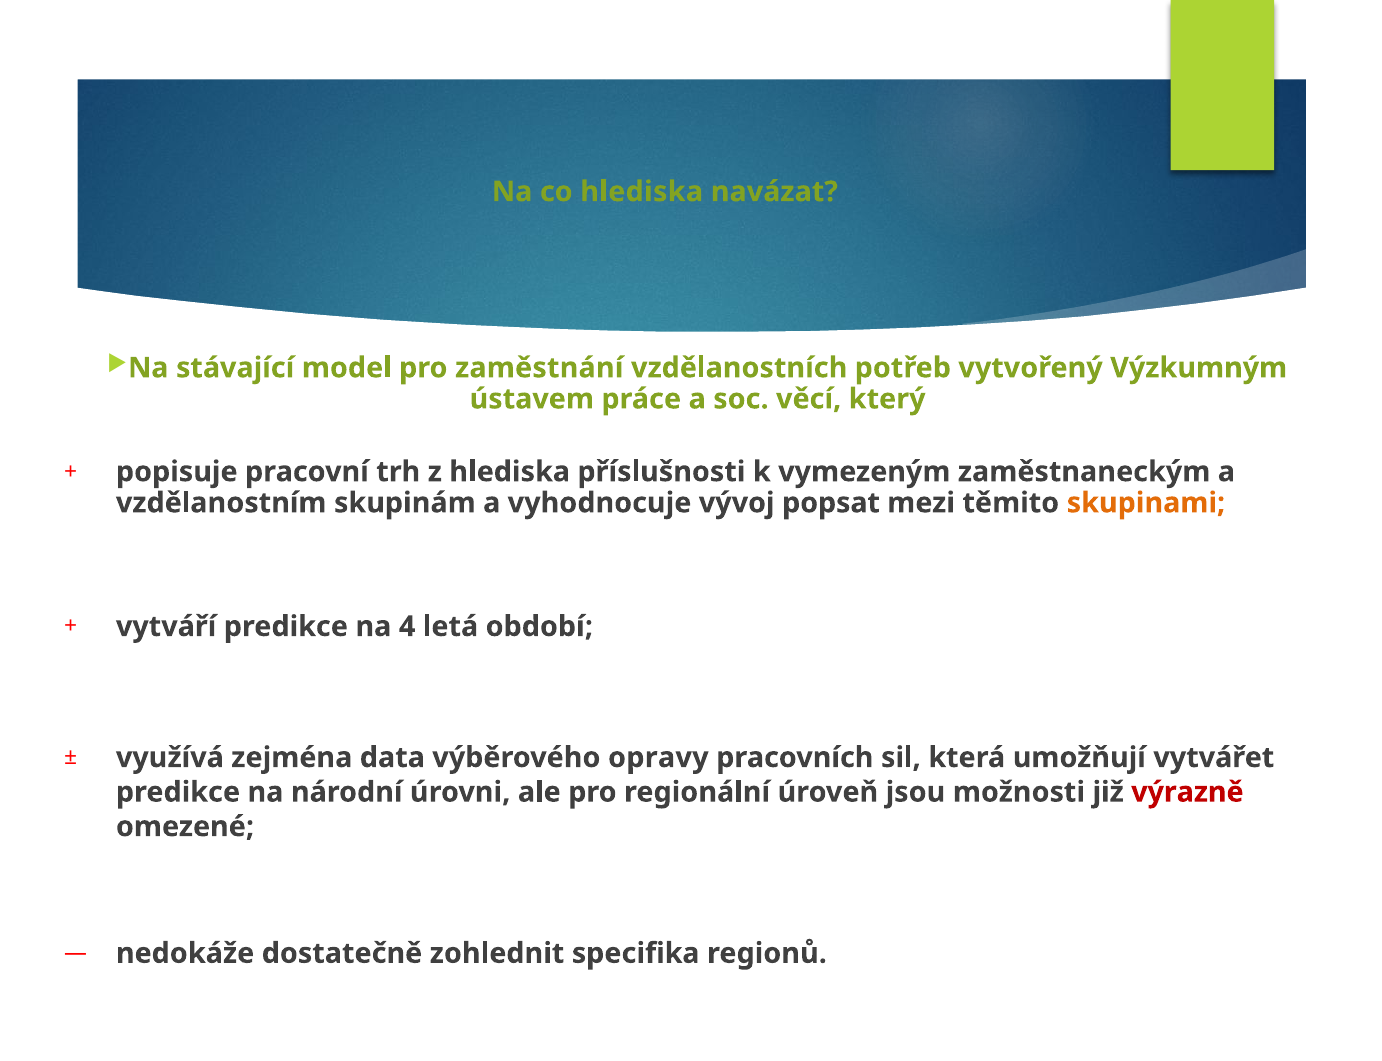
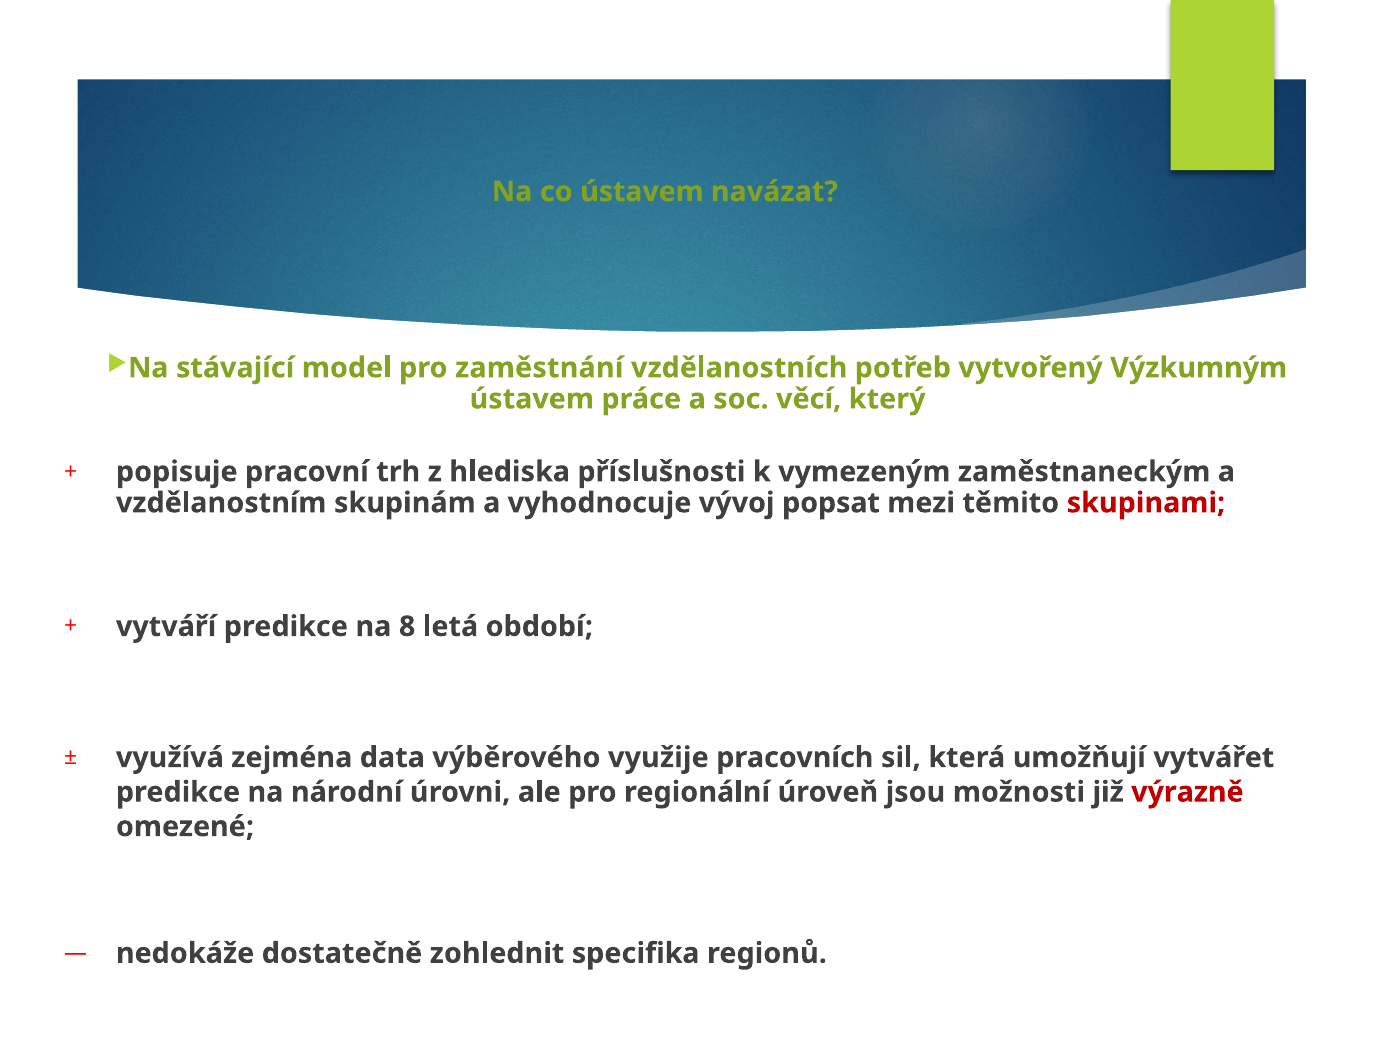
co hlediska: hlediska -> ústavem
skupinami colour: orange -> red
4: 4 -> 8
opravy: opravy -> využije
